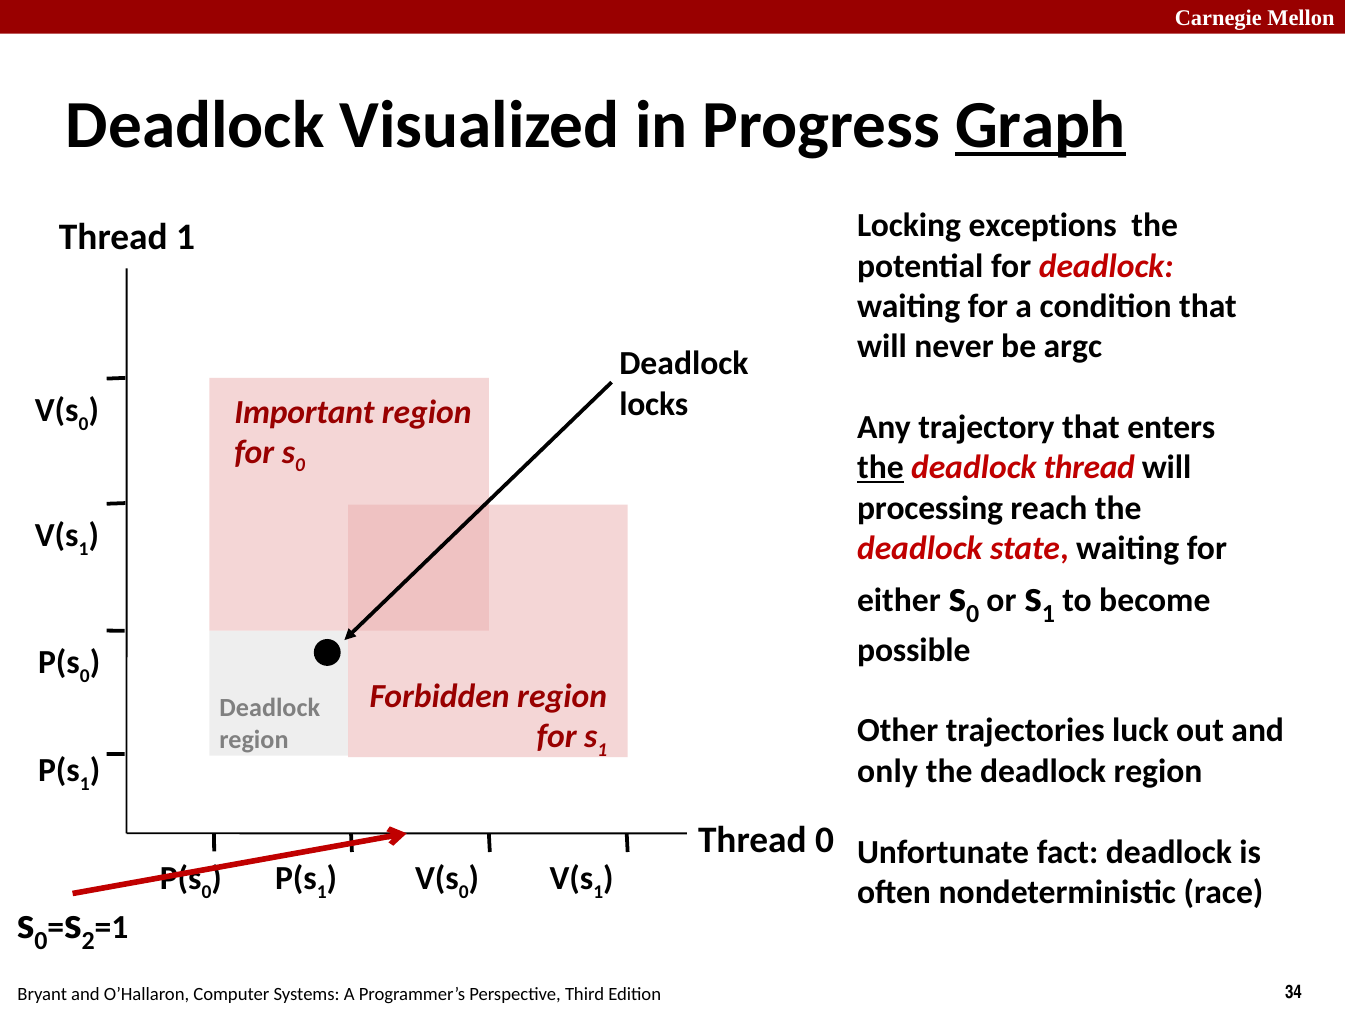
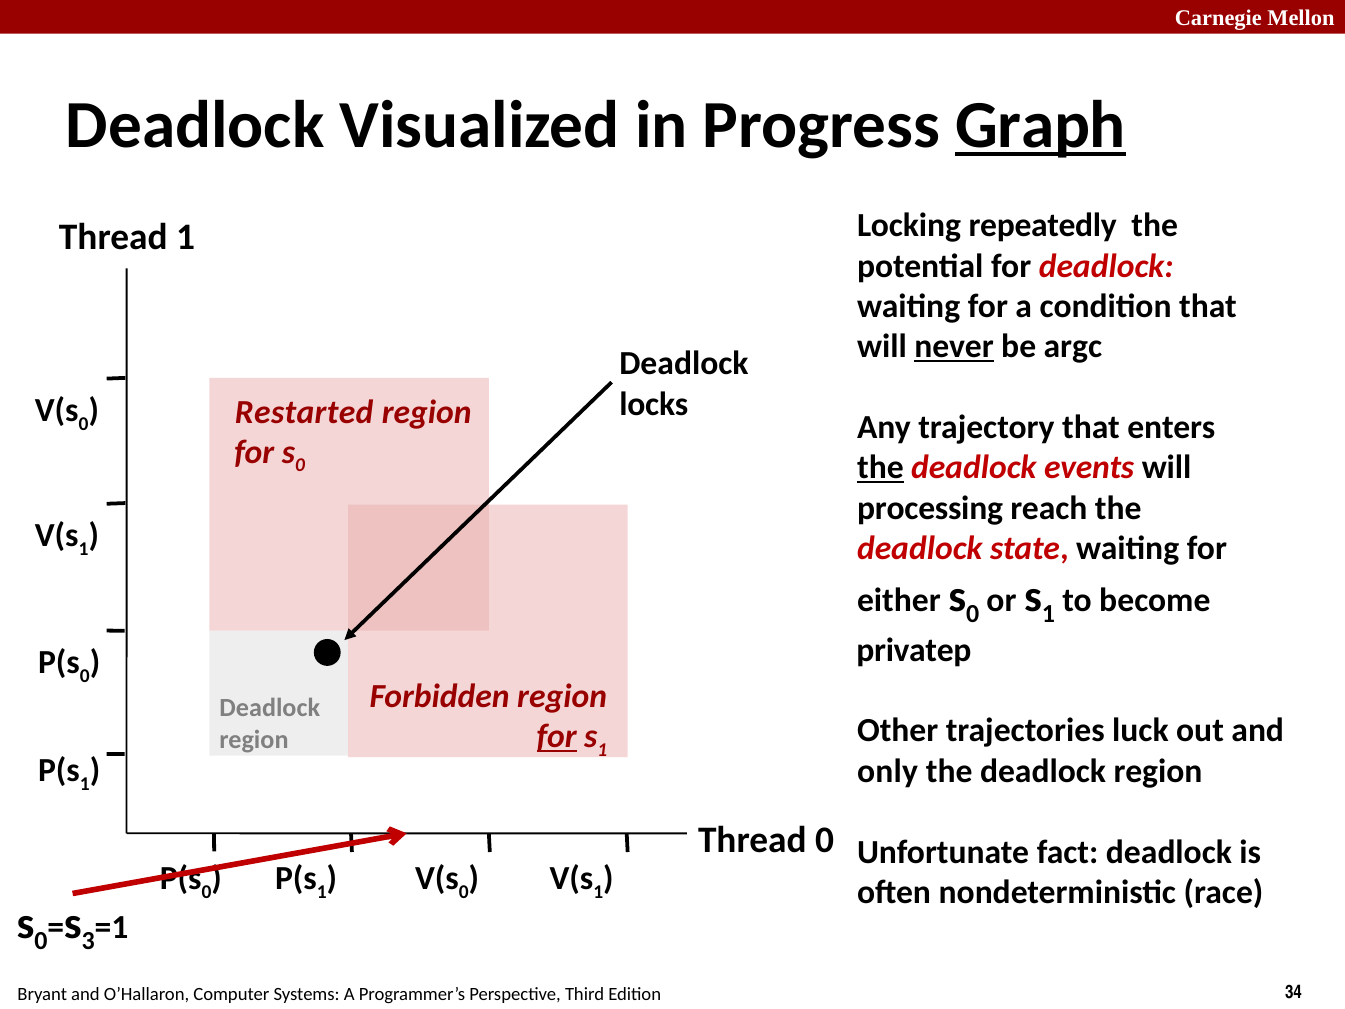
exceptions: exceptions -> repeatedly
never underline: none -> present
Important: Important -> Restarted
deadlock thread: thread -> events
possible: possible -> privatep
for at (557, 737) underline: none -> present
2: 2 -> 3
